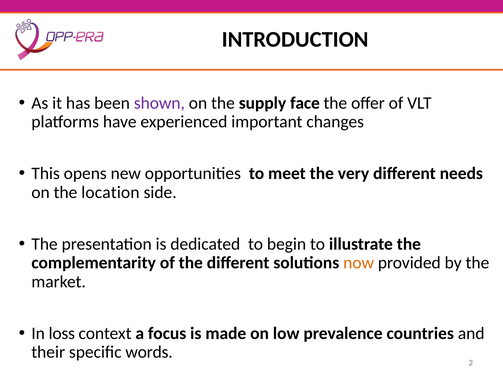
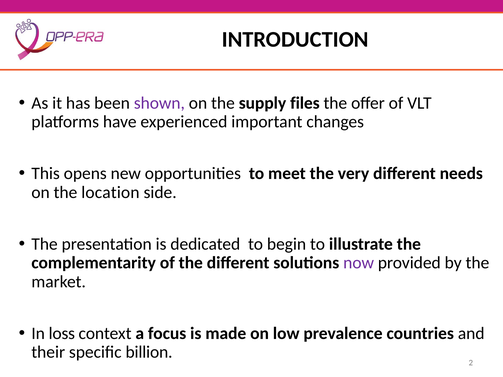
face: face -> files
now colour: orange -> purple
words: words -> billion
